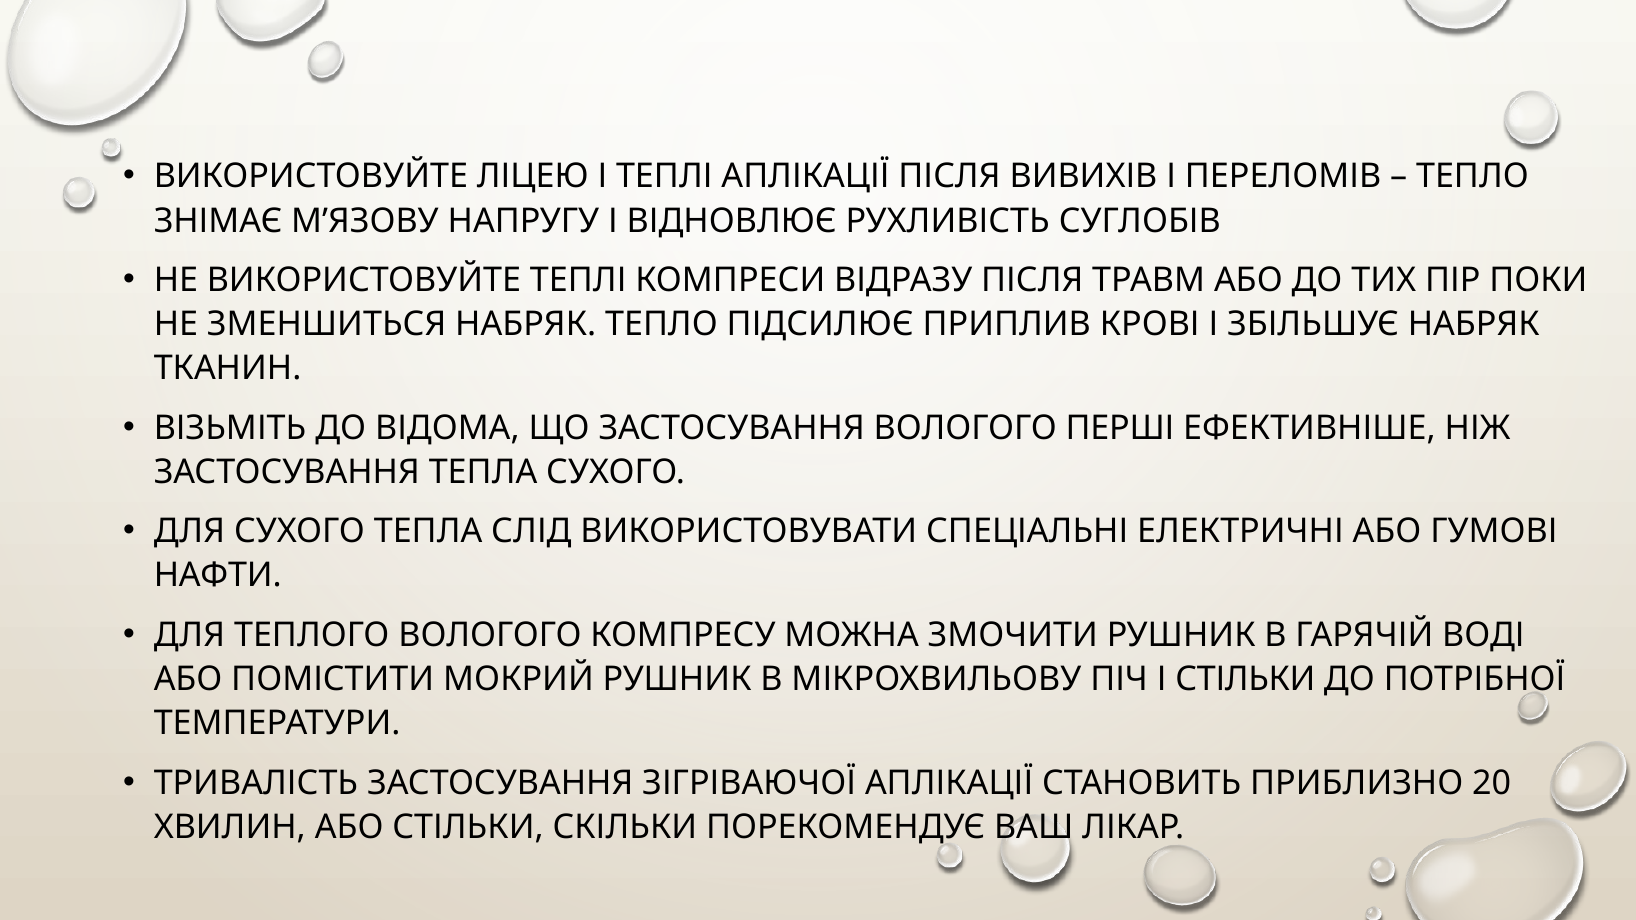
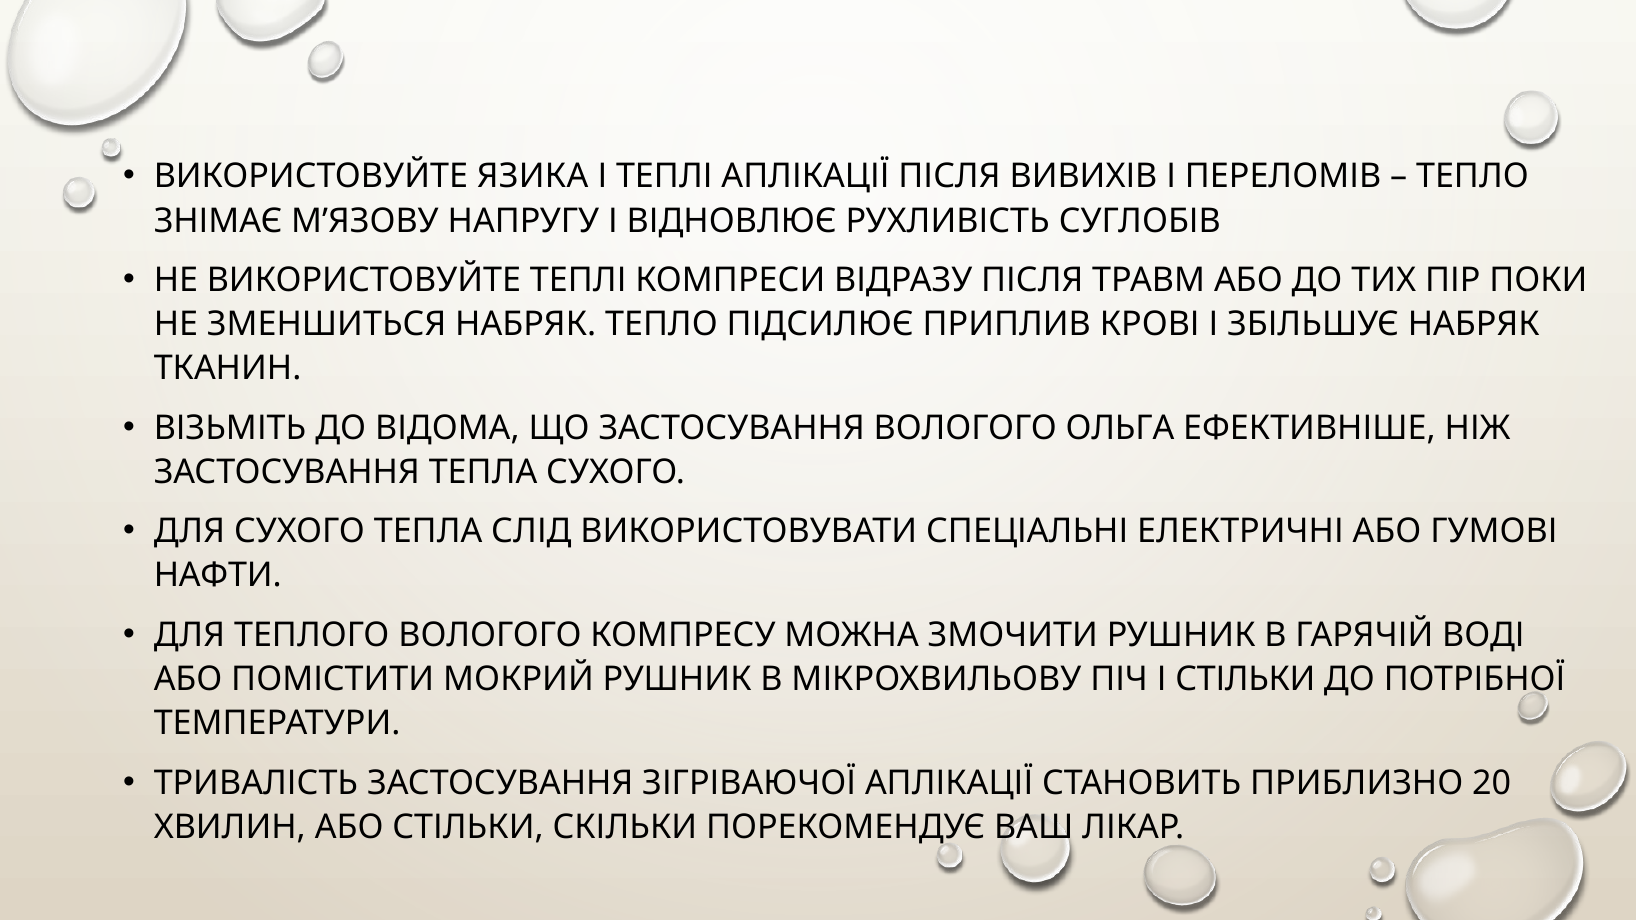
ЛІЦЕЮ: ЛІЦЕЮ -> ЯЗИКА
ПЕРШІ: ПЕРШІ -> ОЛЬГА
